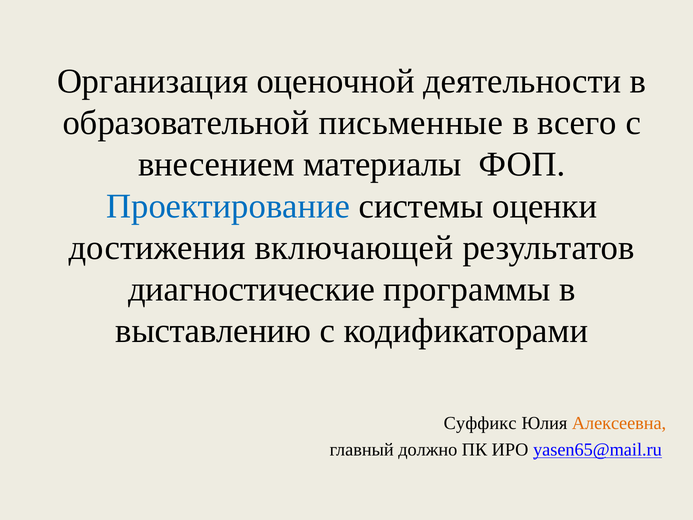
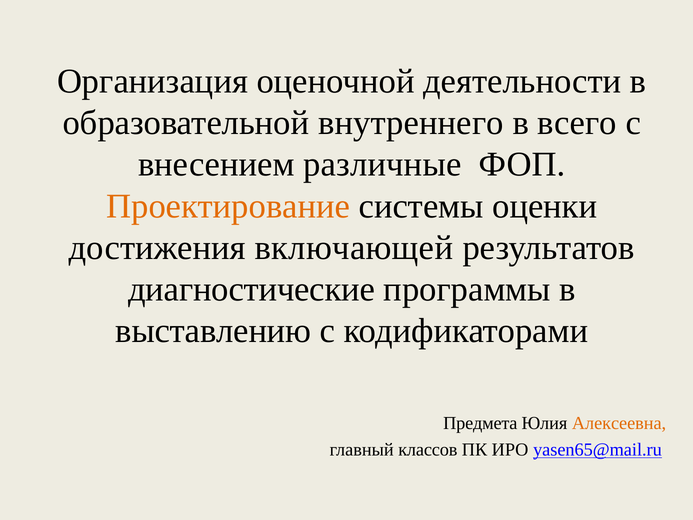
письменные: письменные -> внутреннего
материалы: материалы -> различные
Проектирование colour: blue -> orange
Суффикс: Суффикс -> Предмета
должно: должно -> классов
